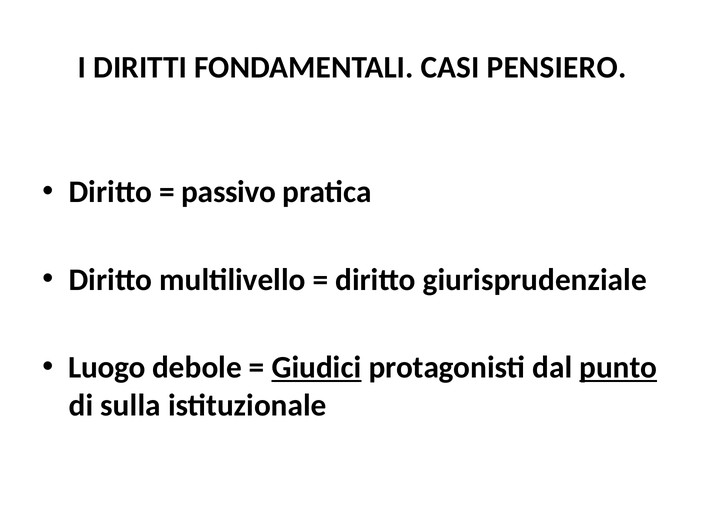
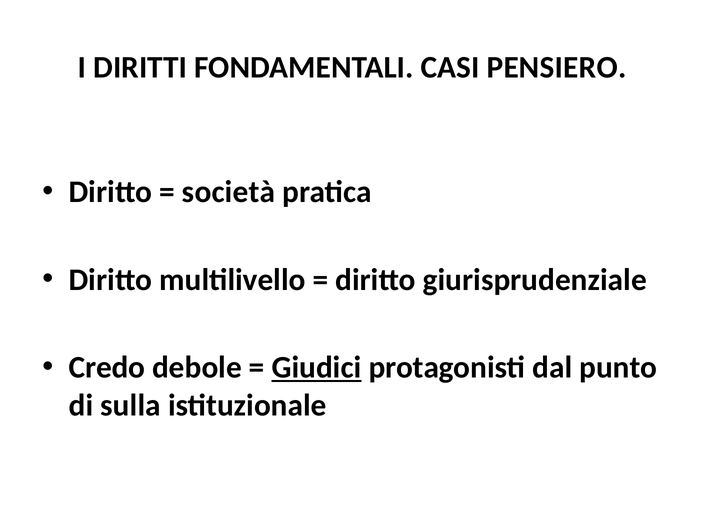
passivo: passivo -> società
Luogo: Luogo -> Credo
punto underline: present -> none
